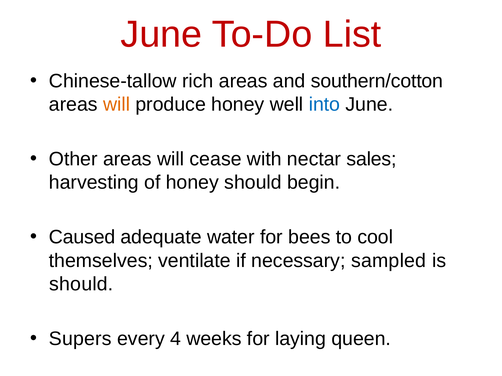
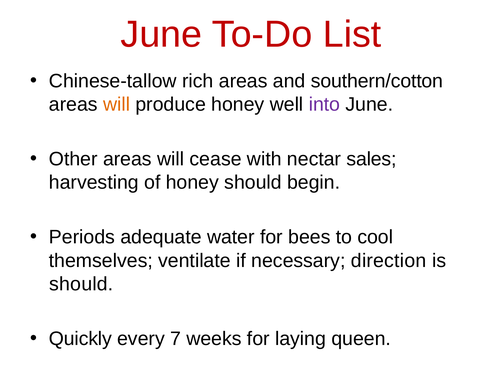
into colour: blue -> purple
Caused: Caused -> Periods
sampled: sampled -> direction
Supers: Supers -> Quickly
4: 4 -> 7
